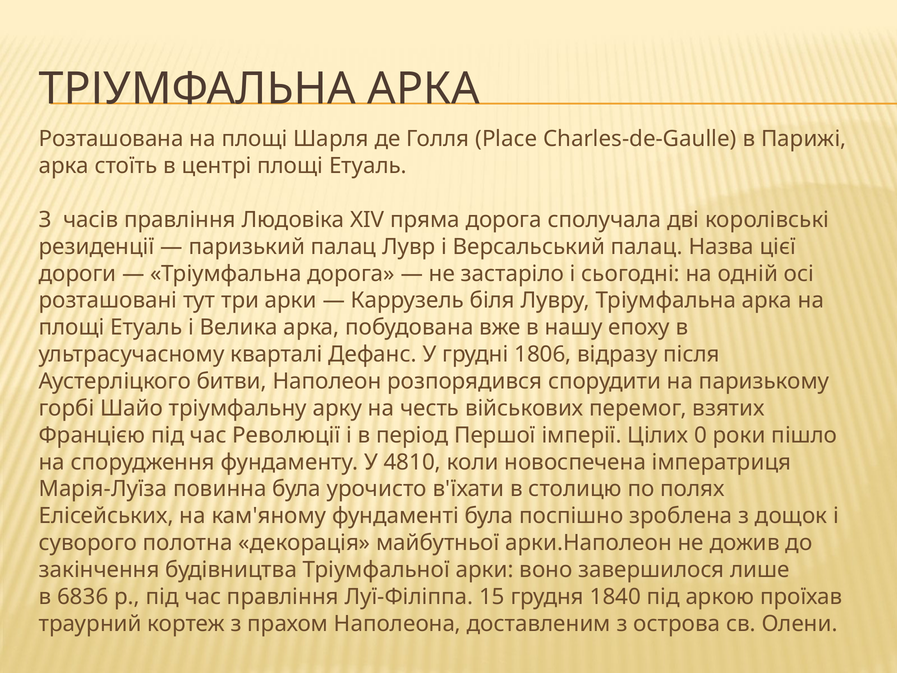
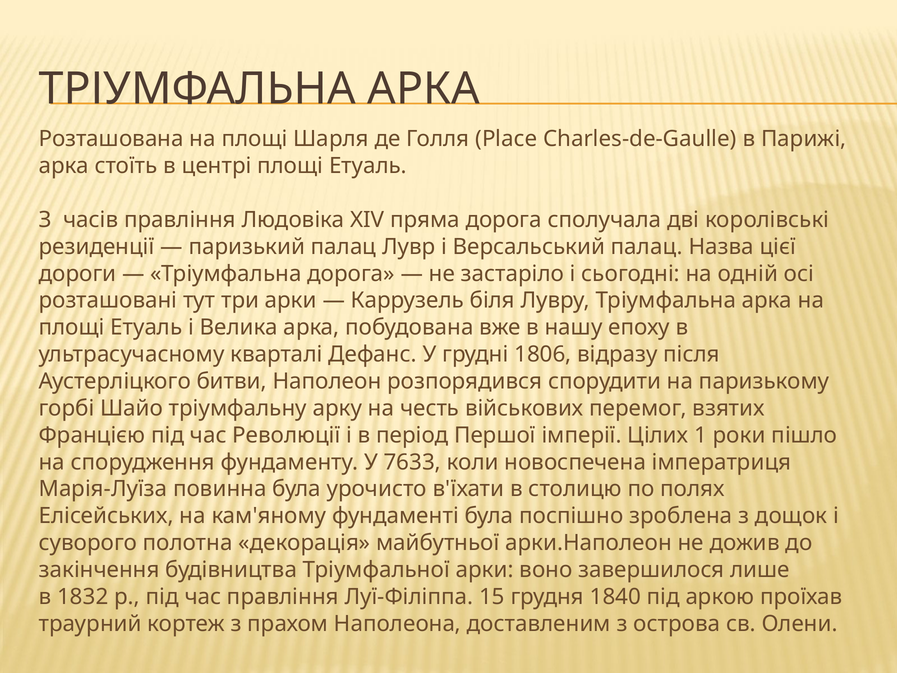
0: 0 -> 1
4810: 4810 -> 7633
6836: 6836 -> 1832
